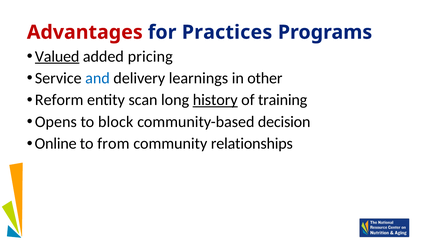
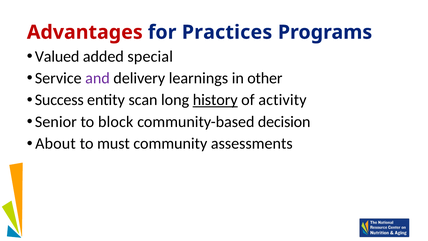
Valued underline: present -> none
pricing: pricing -> special
and colour: blue -> purple
Reform: Reform -> Success
training: training -> activity
Opens: Opens -> Senior
Online: Online -> About
from: from -> must
relationships: relationships -> assessments
